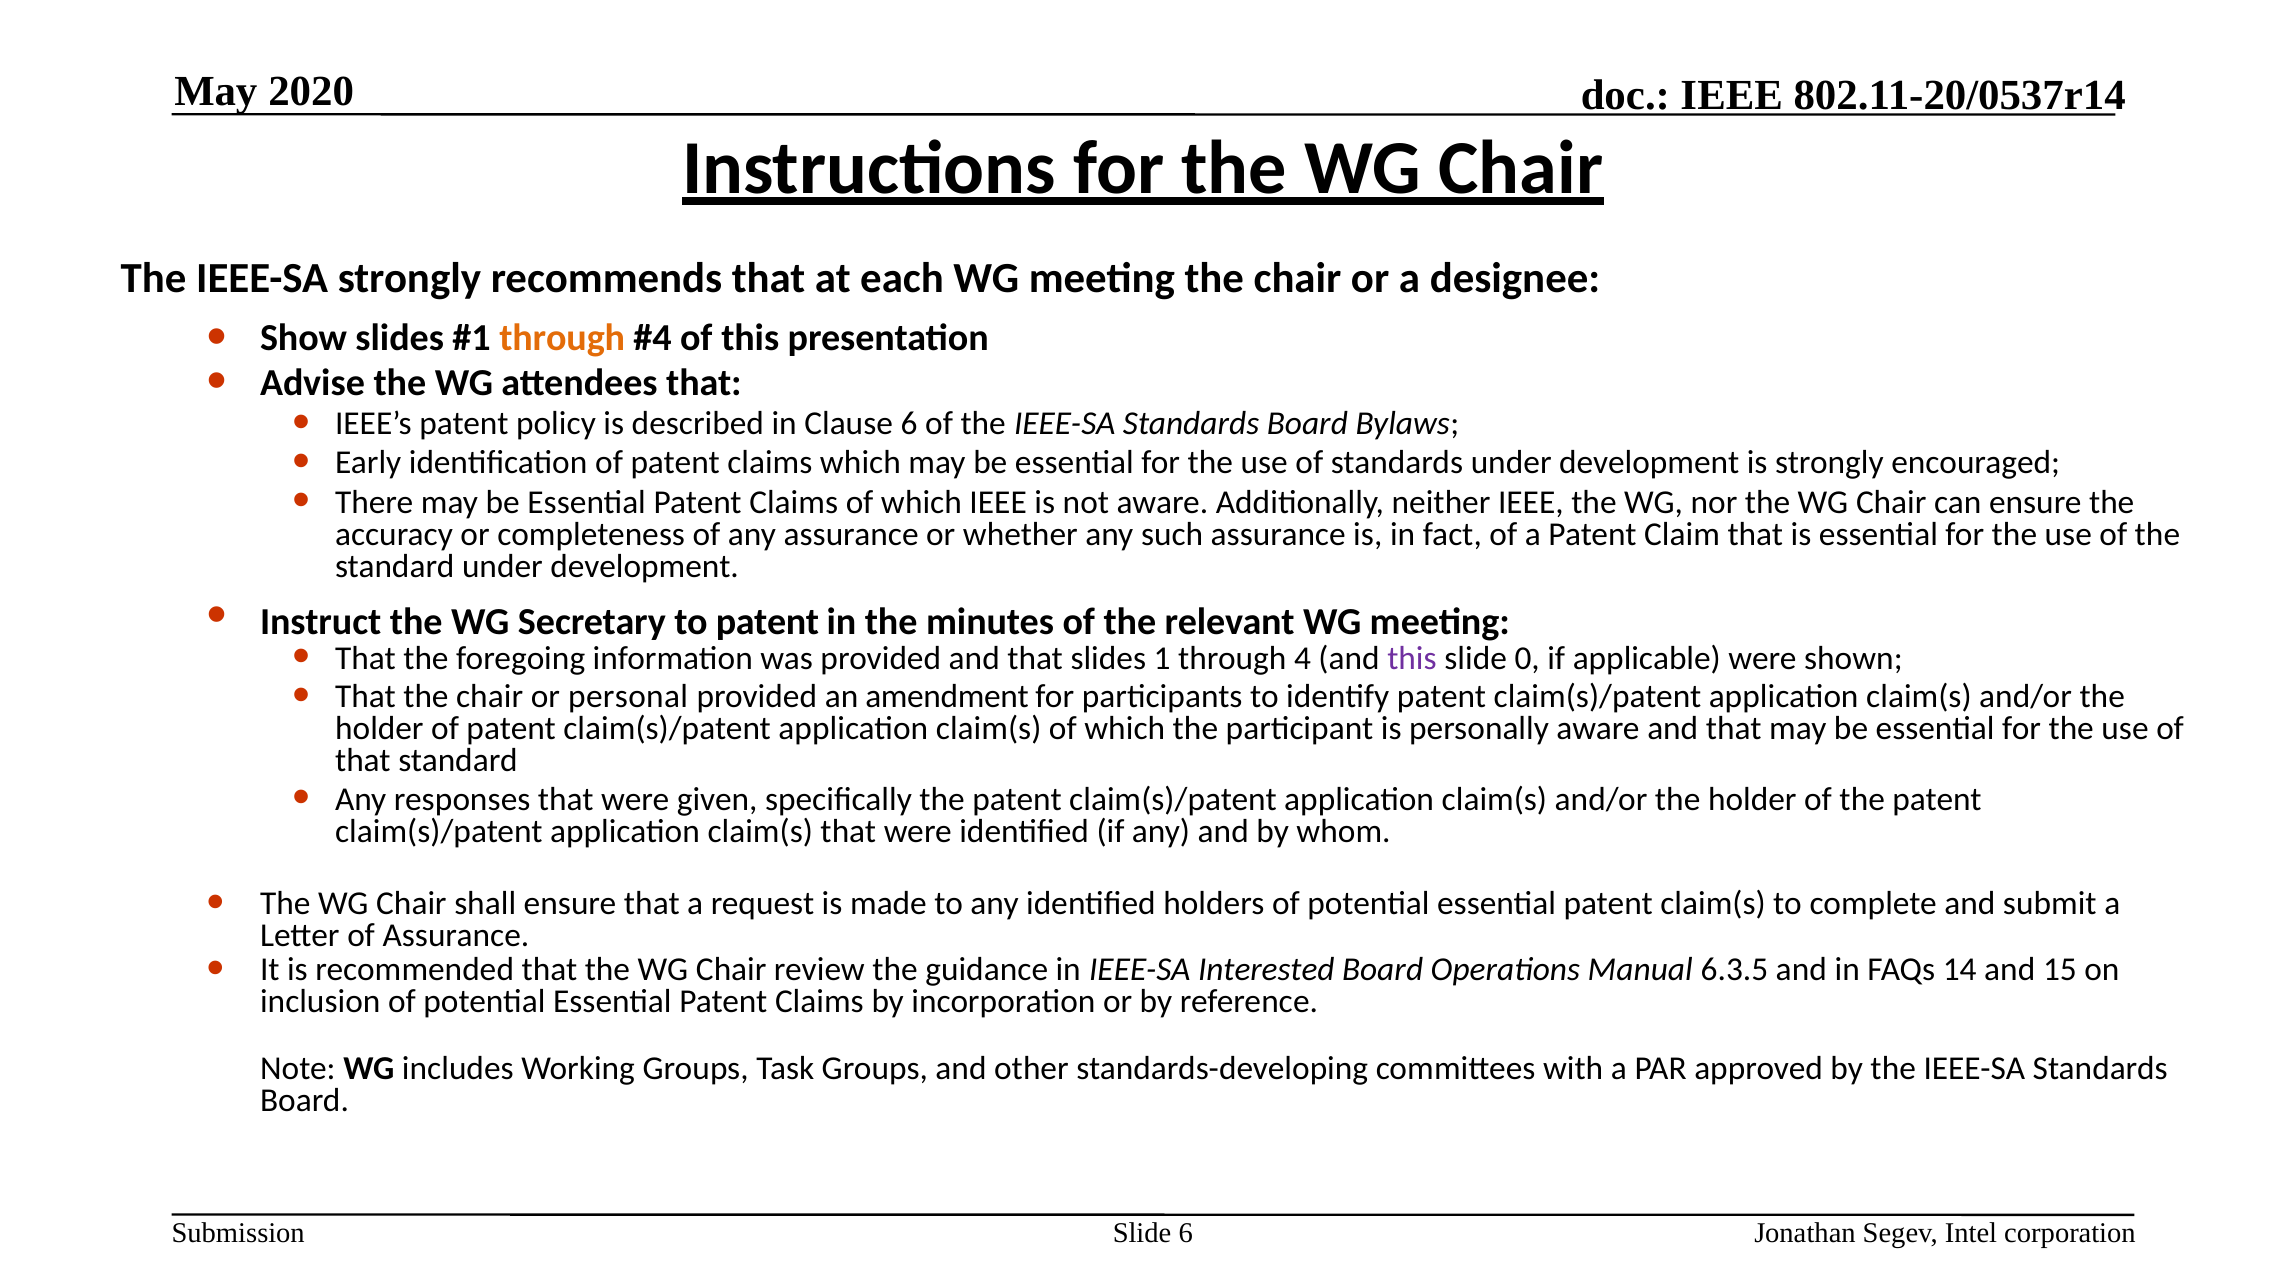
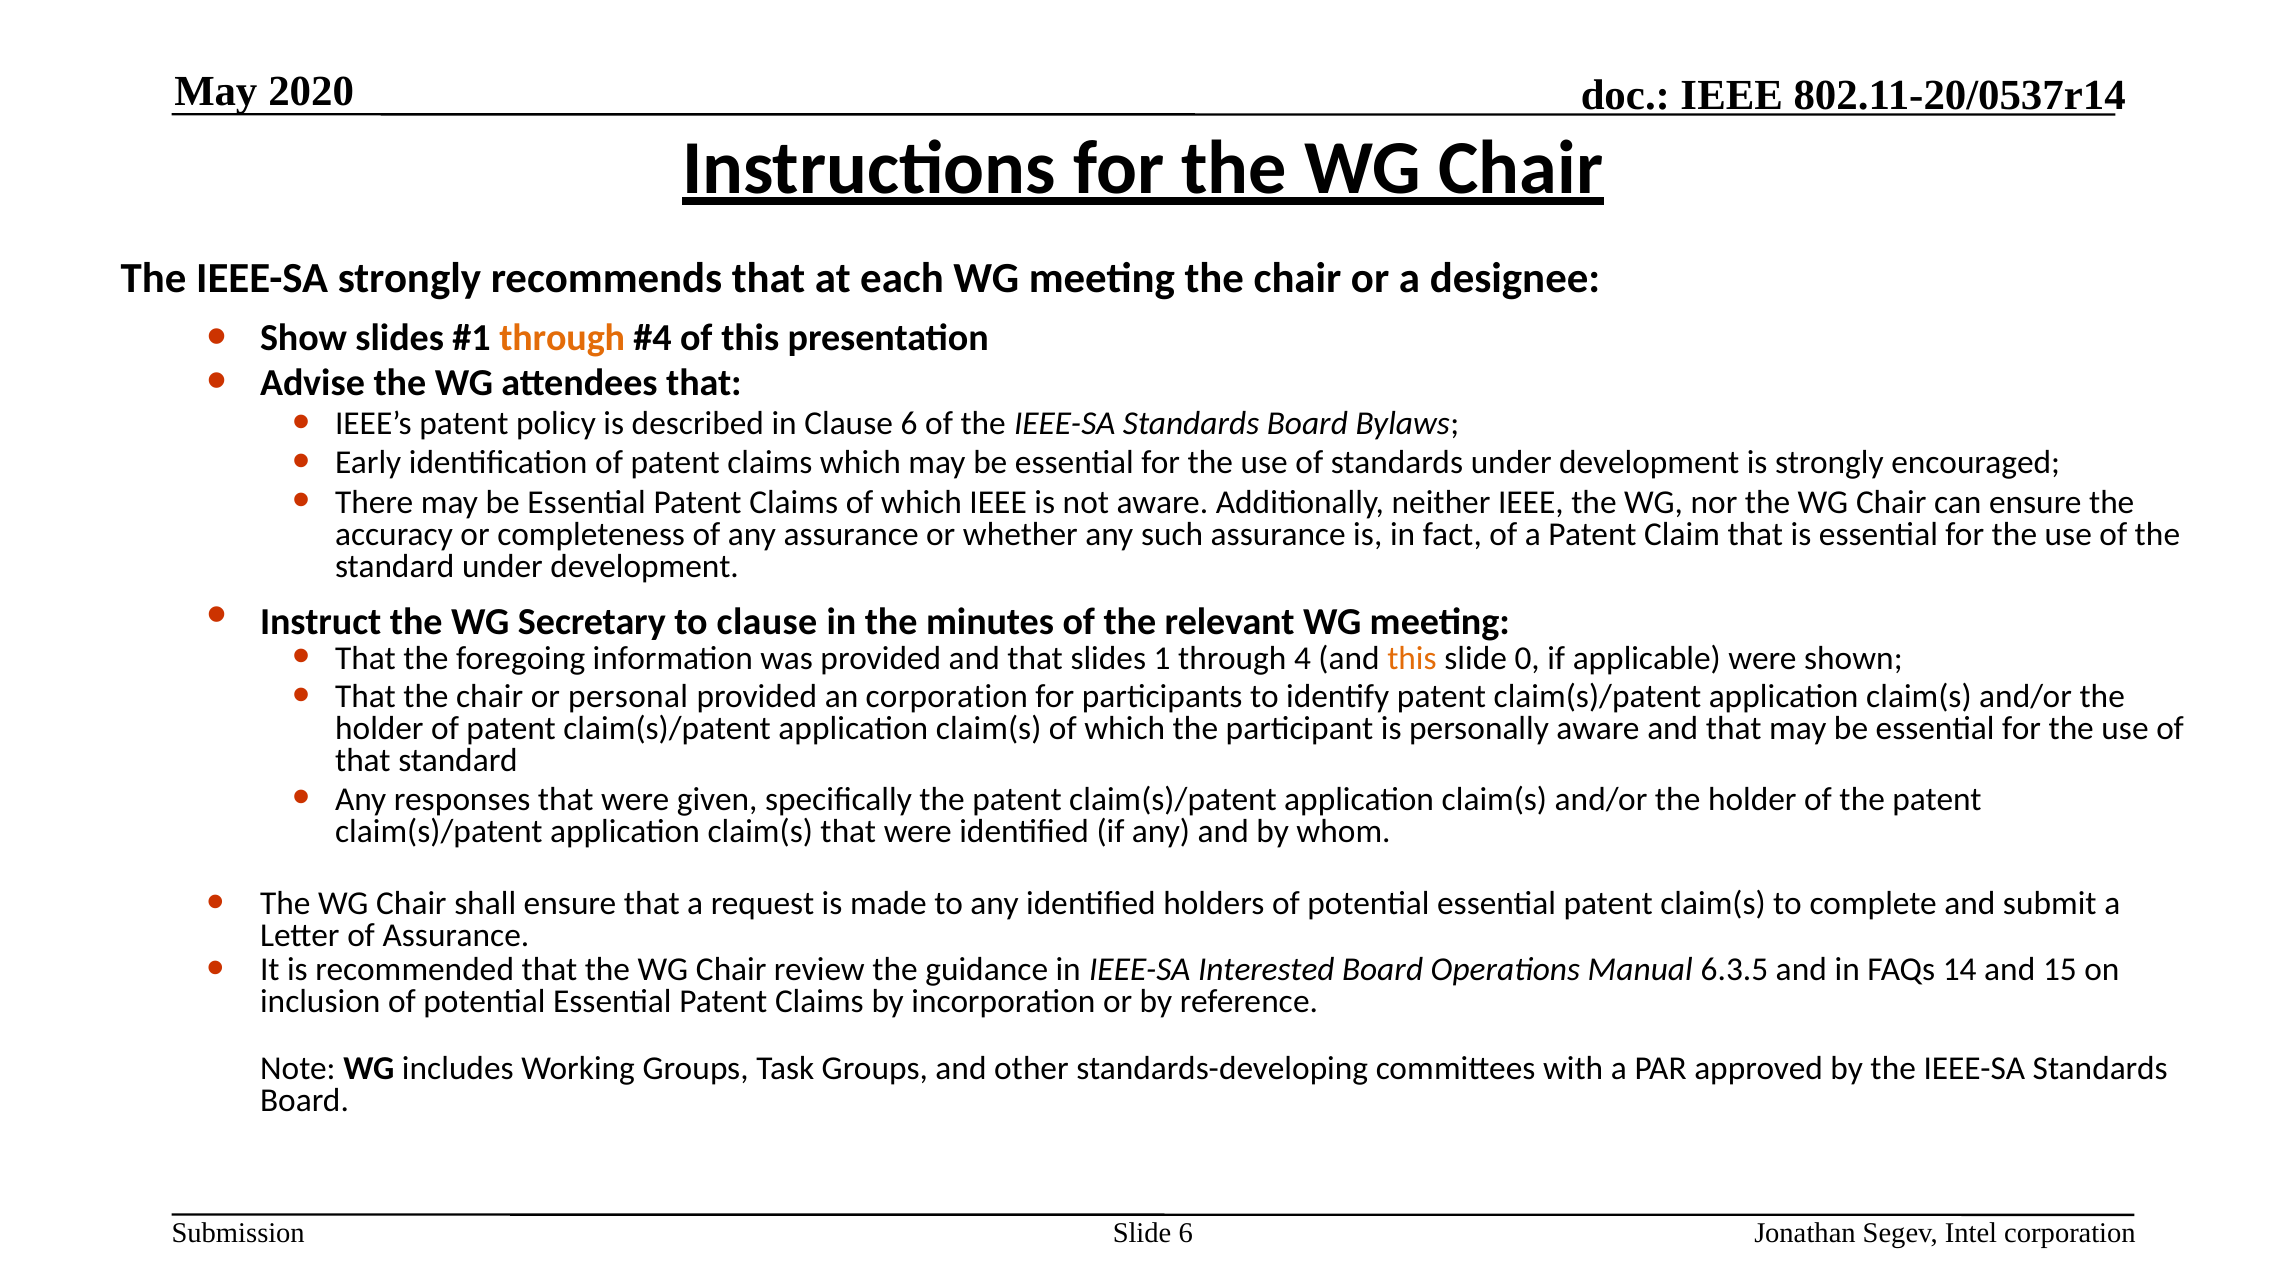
to patent: patent -> clause
this at (1412, 658) colour: purple -> orange
an amendment: amendment -> corporation
